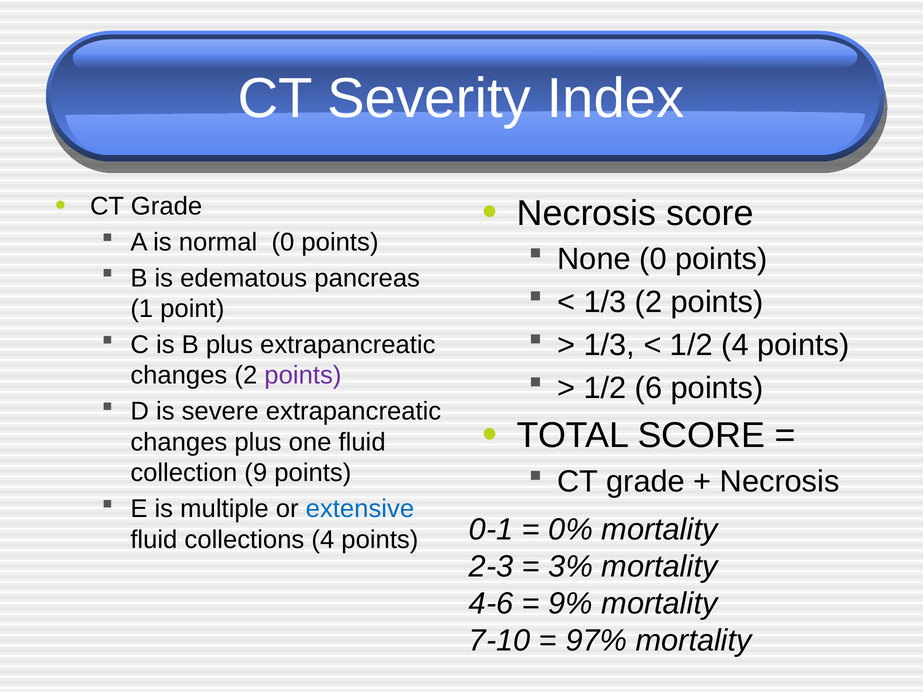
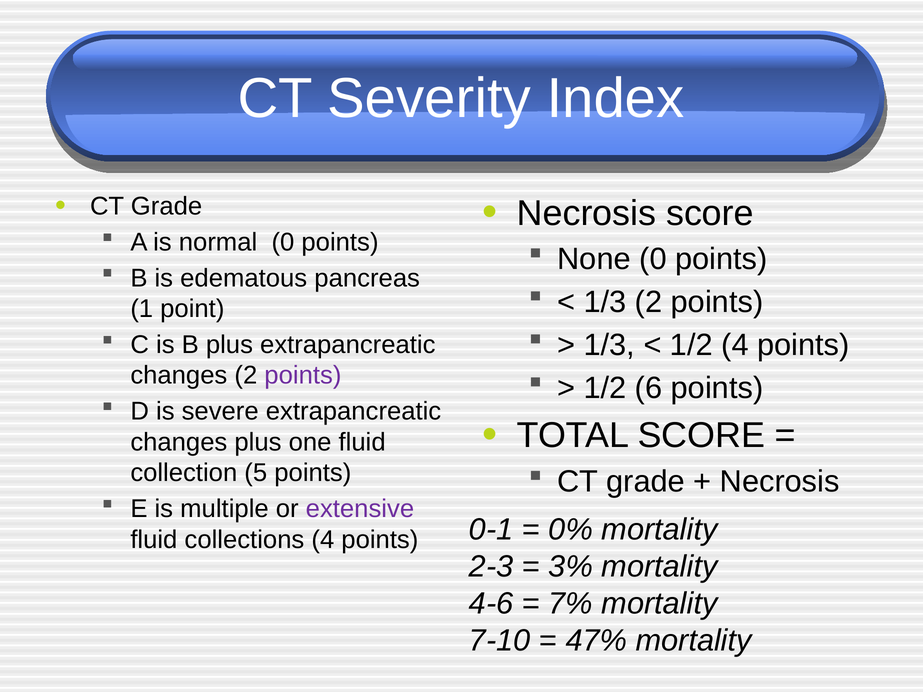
9: 9 -> 5
extensive colour: blue -> purple
9%: 9% -> 7%
97%: 97% -> 47%
